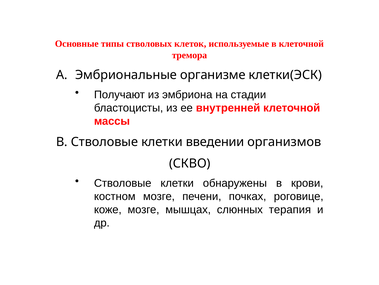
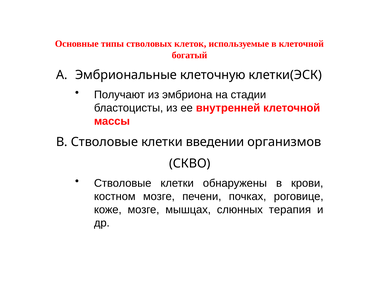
тремора: тремора -> богатый
организме: организме -> клеточную
